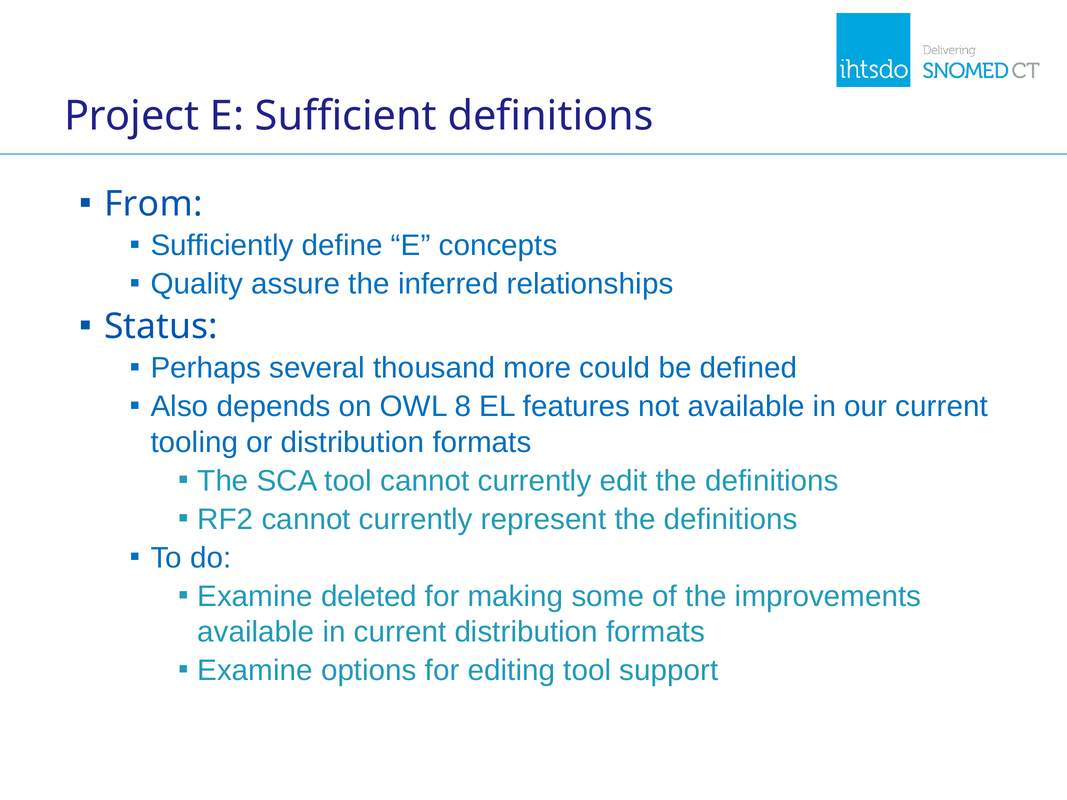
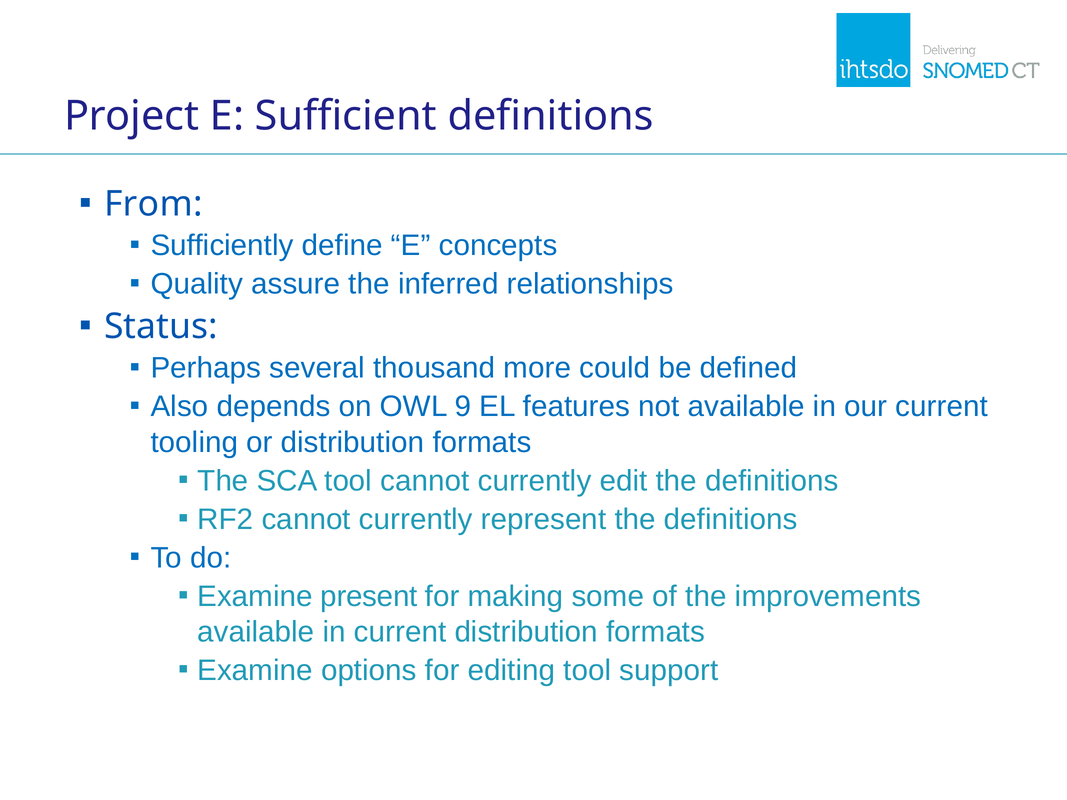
8: 8 -> 9
deleted: deleted -> present
